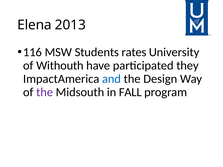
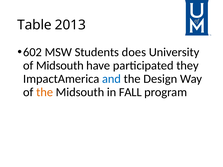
Elena: Elena -> Table
116: 116 -> 602
rates: rates -> does
of Withouth: Withouth -> Midsouth
the at (45, 92) colour: purple -> orange
